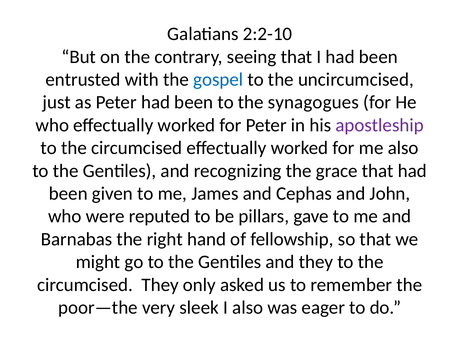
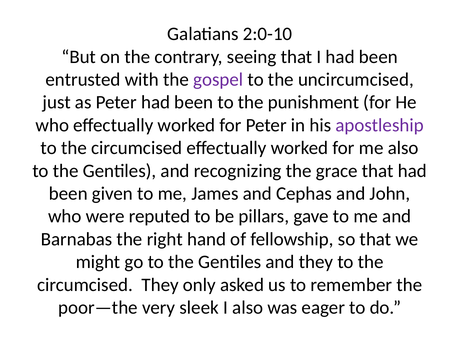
2:2-10: 2:2-10 -> 2:0-10
gospel colour: blue -> purple
synagogues: synagogues -> punishment
